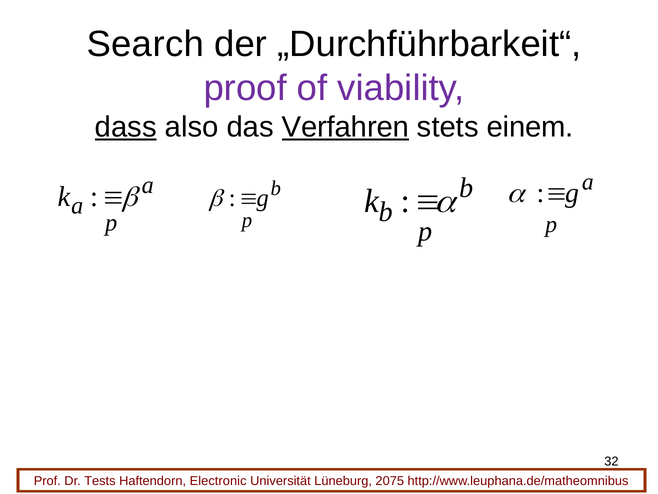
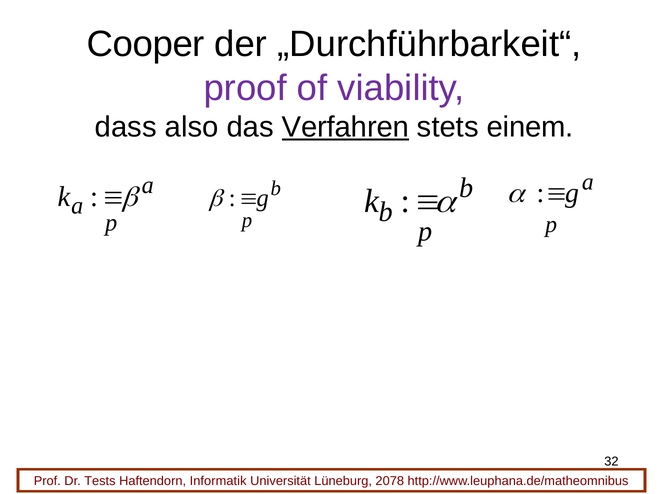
Search: Search -> Cooper
dass underline: present -> none
Electronic: Electronic -> Informatik
2075: 2075 -> 2078
